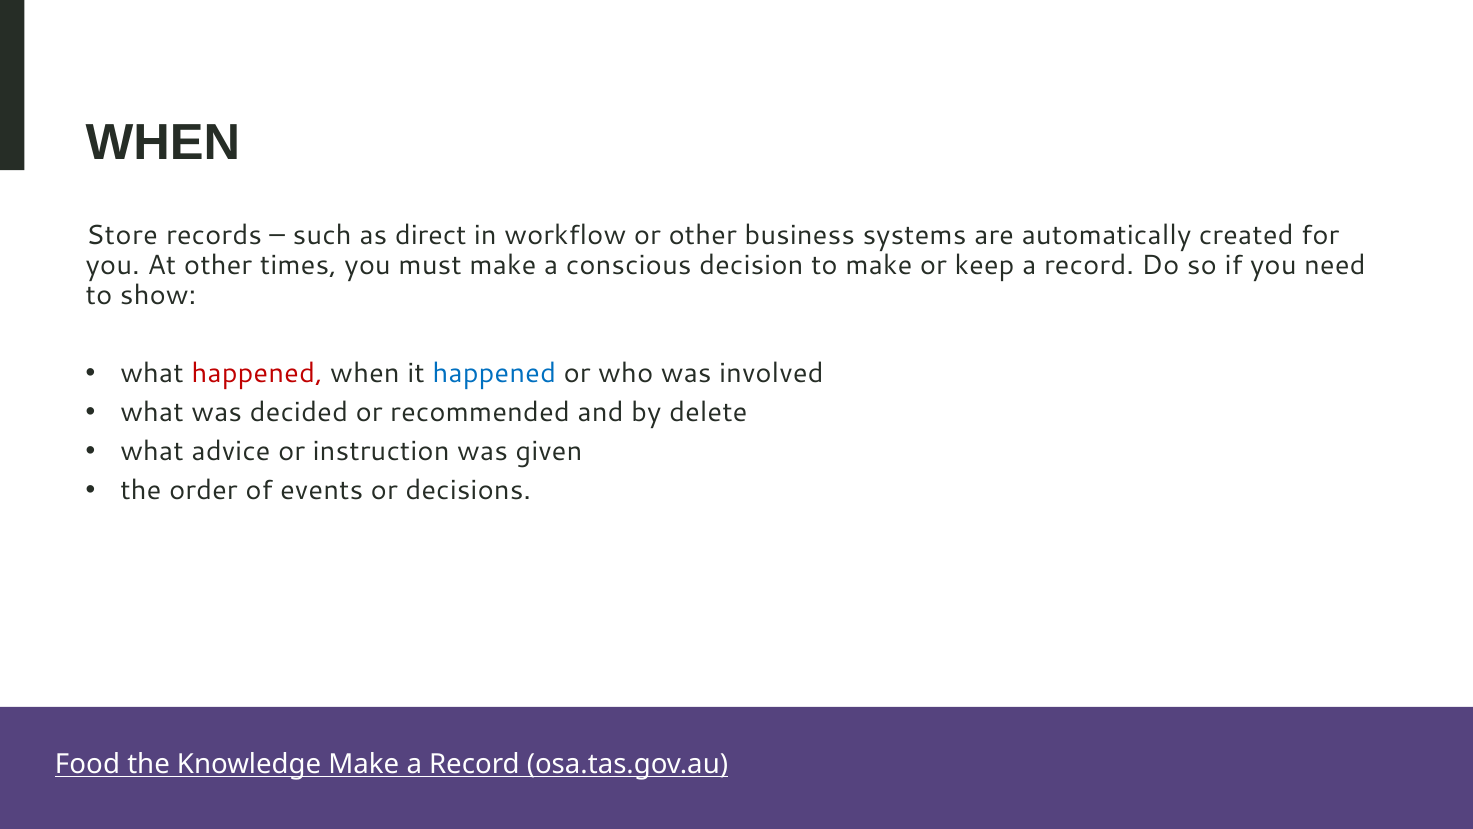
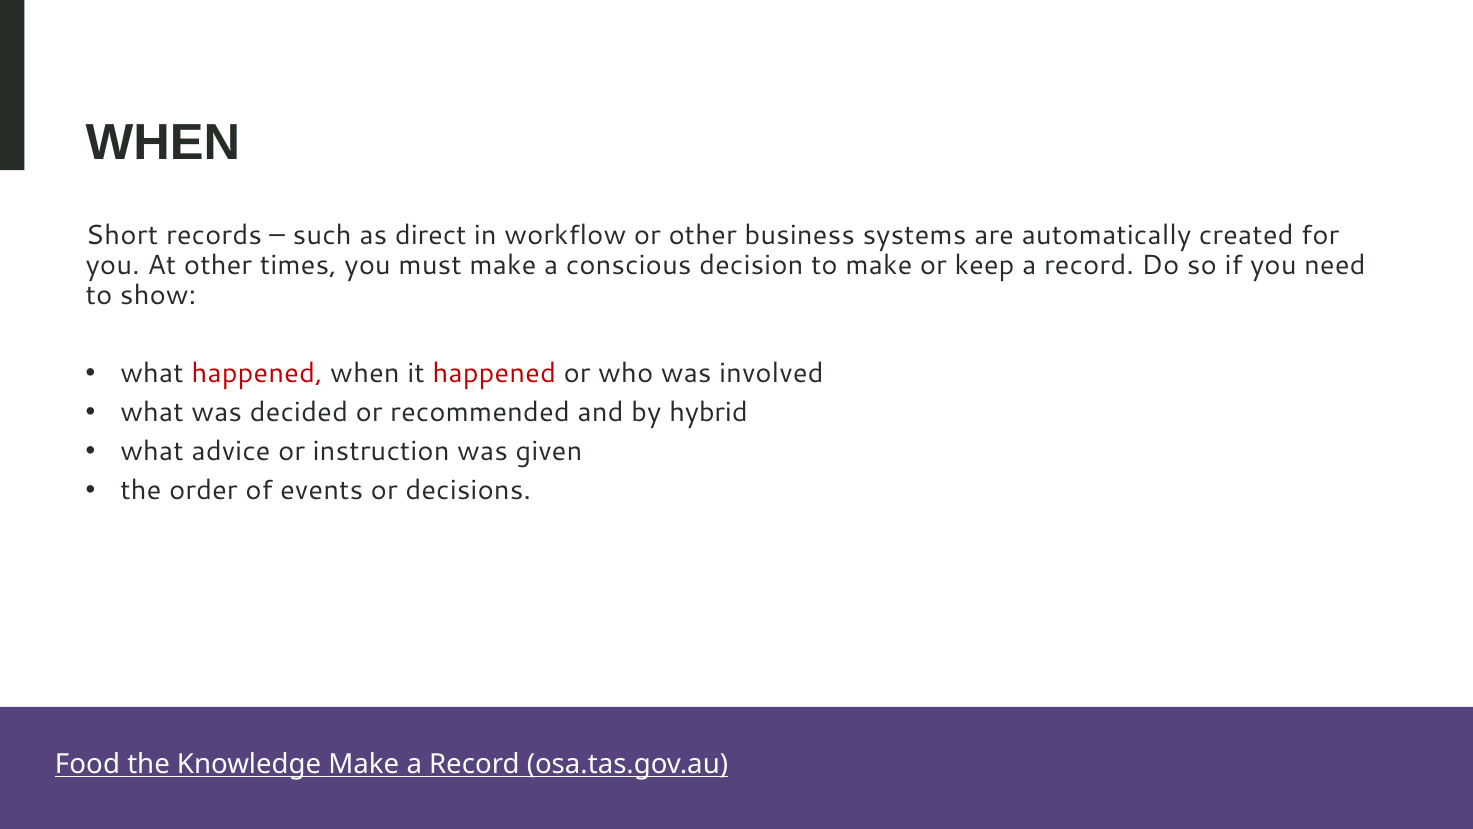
Store: Store -> Short
happened at (494, 373) colour: blue -> red
delete: delete -> hybrid
